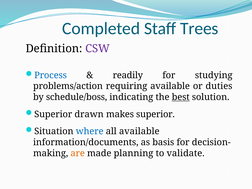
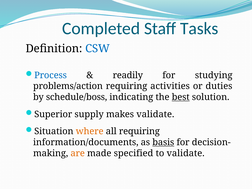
Trees: Trees -> Tasks
CSW colour: purple -> blue
requiring available: available -> activities
drawn: drawn -> supply
makes superior: superior -> validate
where colour: blue -> orange
all available: available -> requiring
basis underline: none -> present
planning: planning -> specified
